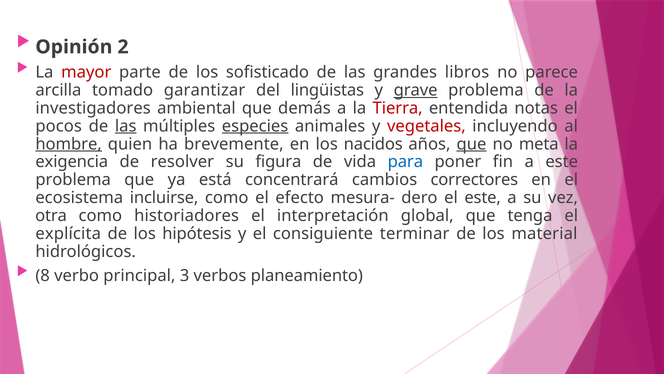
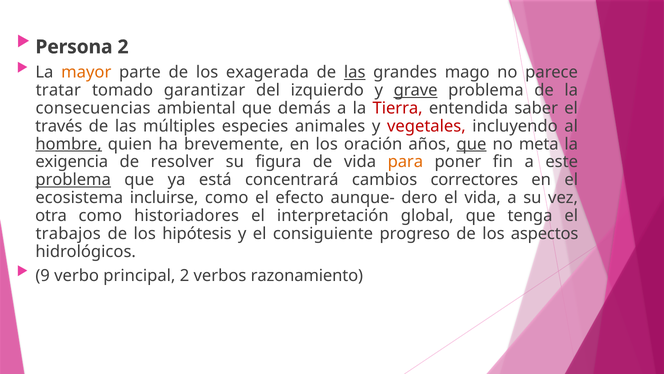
Opinión: Opinión -> Persona
mayor colour: red -> orange
sofisticado: sofisticado -> exagerada
las at (355, 72) underline: none -> present
libros: libros -> mago
arcilla: arcilla -> tratar
lingüistas: lingüistas -> izquierdo
investigadores: investigadores -> consecuencias
notas: notas -> saber
pocos: pocos -> través
las at (126, 126) underline: present -> none
especies underline: present -> none
nacidos: nacidos -> oración
para colour: blue -> orange
problema at (73, 180) underline: none -> present
mesura-: mesura- -> aunque-
el este: este -> vida
explícita: explícita -> trabajos
terminar: terminar -> progreso
material: material -> aspectos
8: 8 -> 9
principal 3: 3 -> 2
planeamiento: planeamiento -> razonamiento
